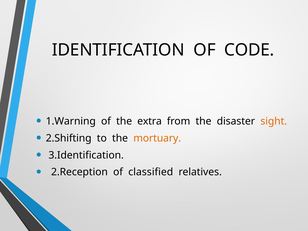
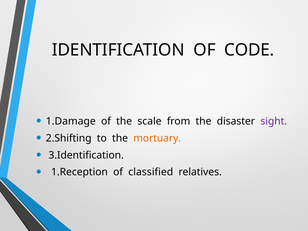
1.Warning: 1.Warning -> 1.Damage
extra: extra -> scale
sight colour: orange -> purple
2.Reception: 2.Reception -> 1.Reception
